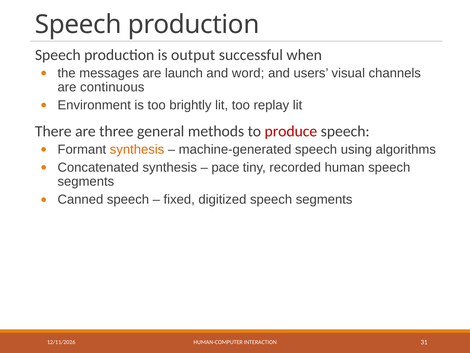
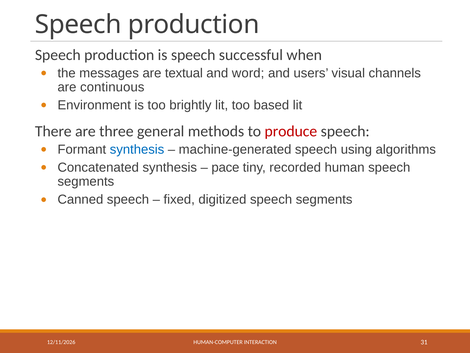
is output: output -> speech
launch: launch -> textual
replay: replay -> based
synthesis at (137, 149) colour: orange -> blue
